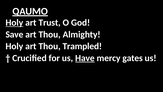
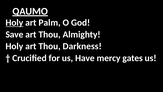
Trust: Trust -> Palm
Trampled: Trampled -> Darkness
Have underline: present -> none
